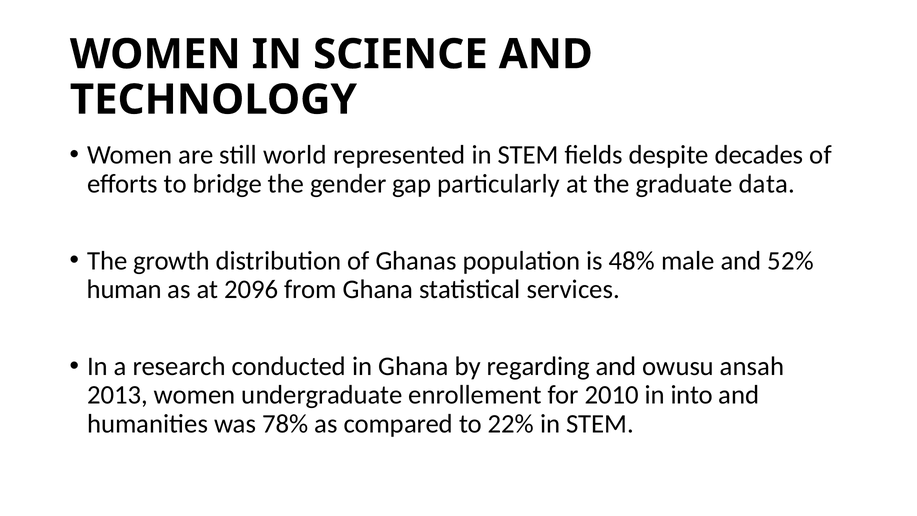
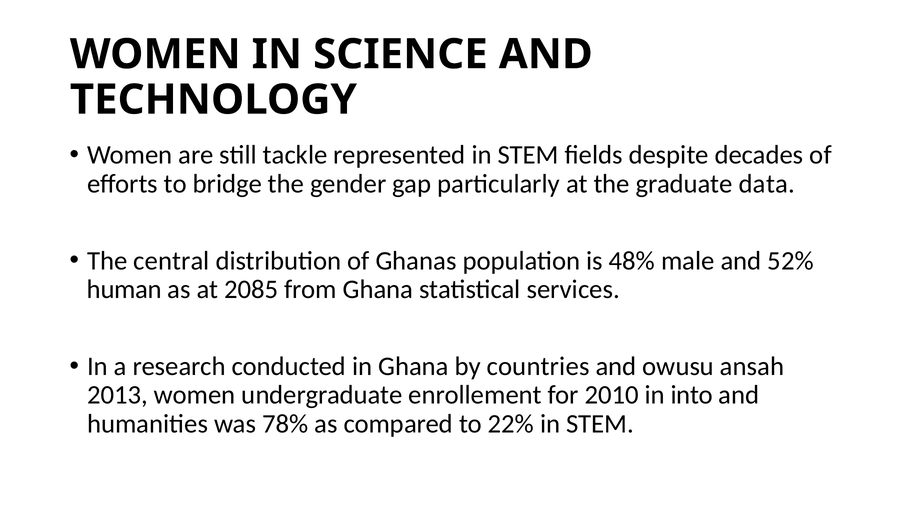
world: world -> tackle
growth: growth -> central
2096: 2096 -> 2085
regarding: regarding -> countries
